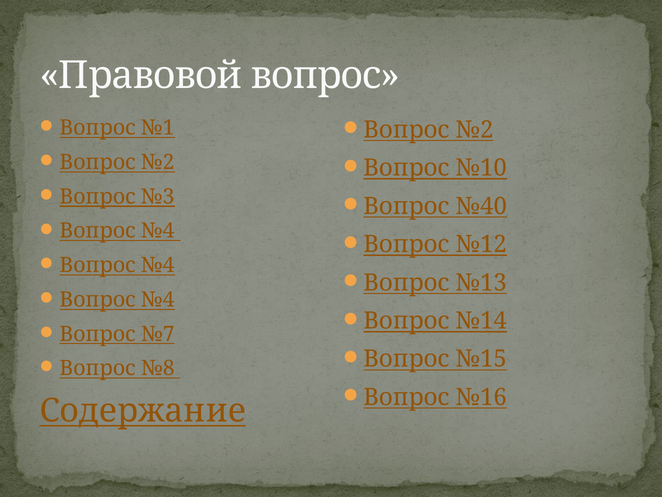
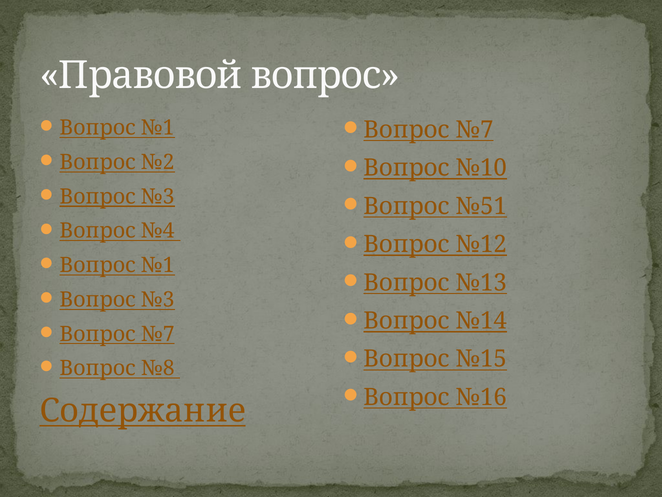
№2 at (475, 130): №2 -> №7
№40: №40 -> №51
№4 at (158, 265): №4 -> №1
№4 at (158, 299): №4 -> №3
